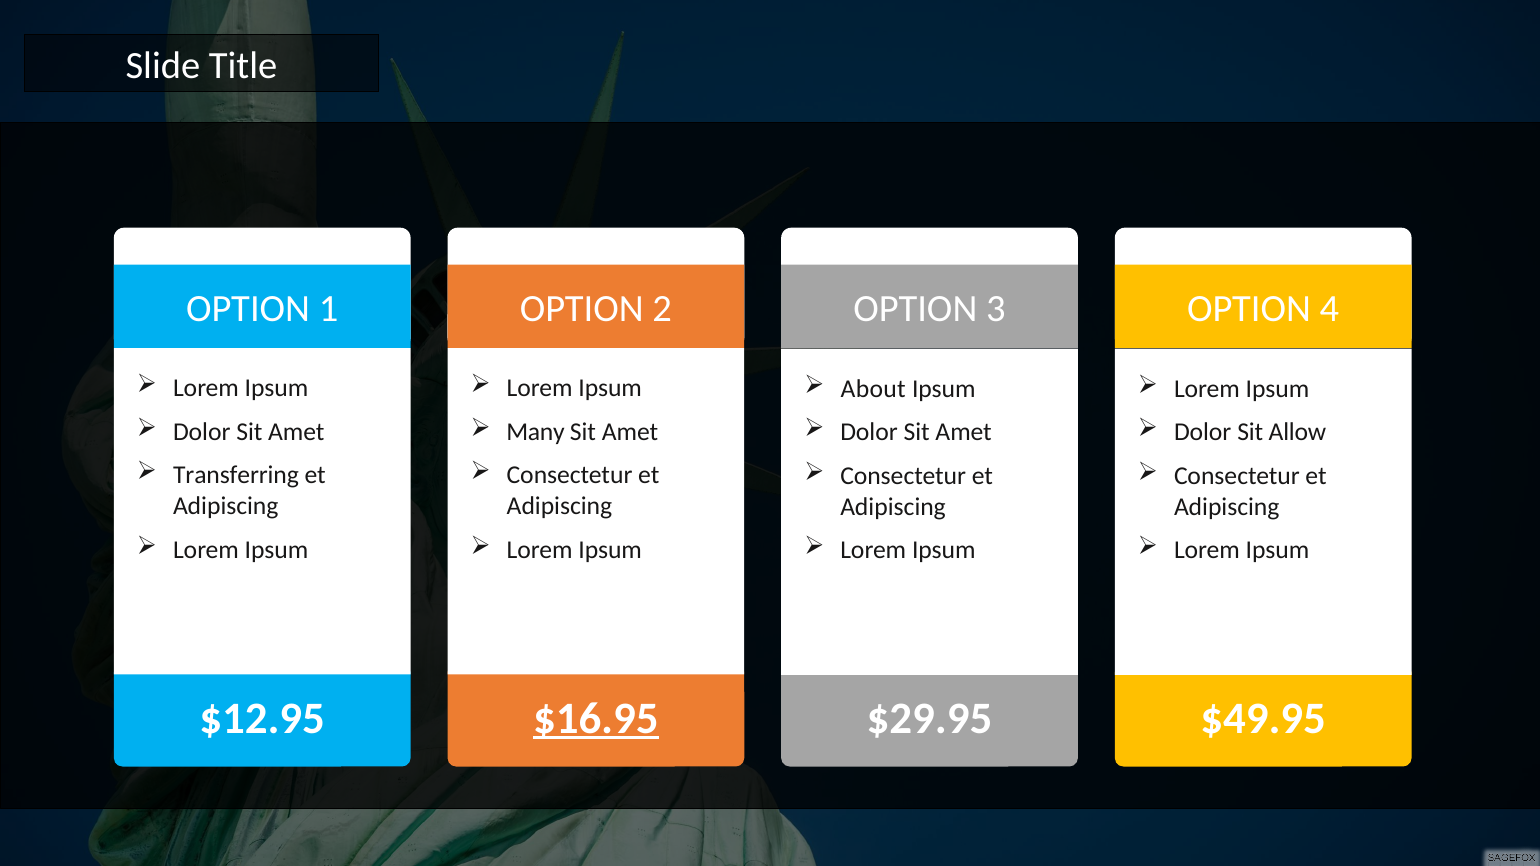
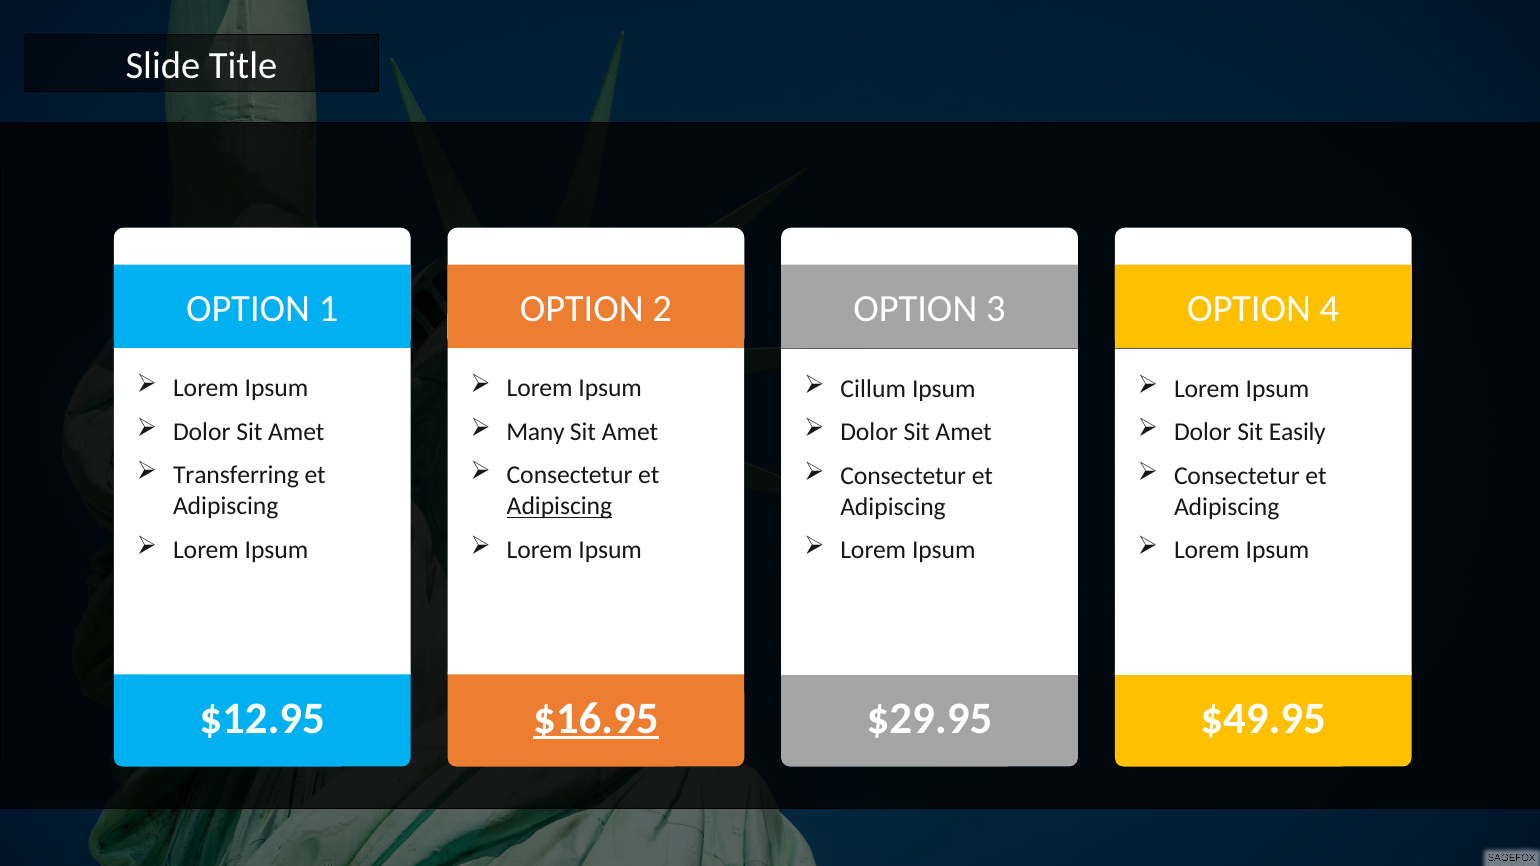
About: About -> Cillum
Allow: Allow -> Easily
Adipiscing at (559, 506) underline: none -> present
